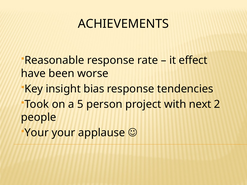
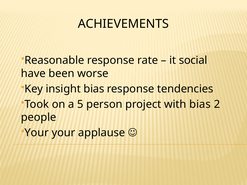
effect: effect -> social
with next: next -> bias
